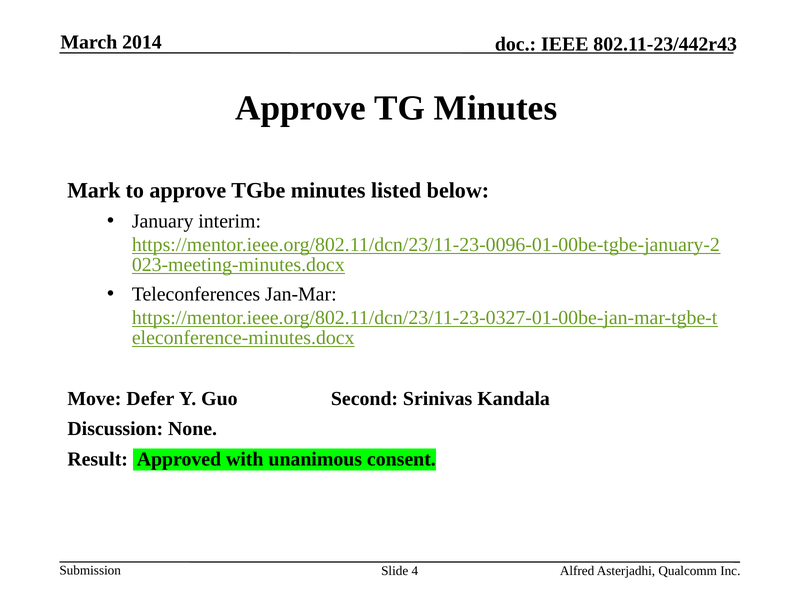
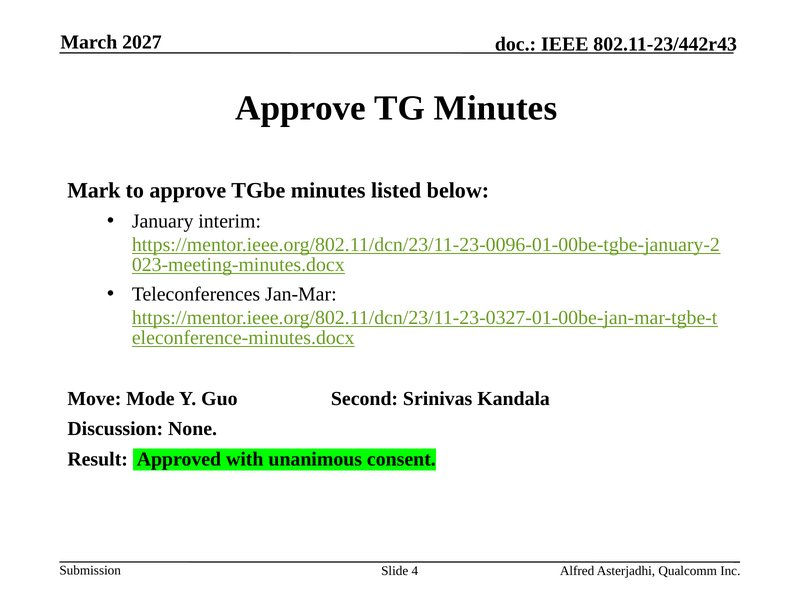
2014: 2014 -> 2027
Defer: Defer -> Mode
